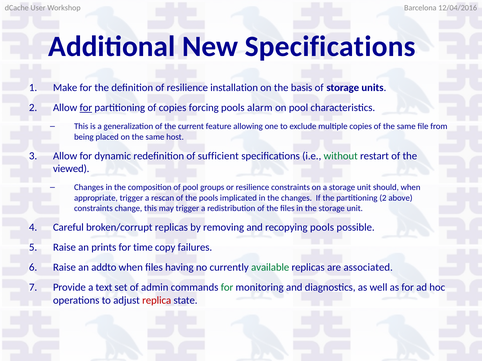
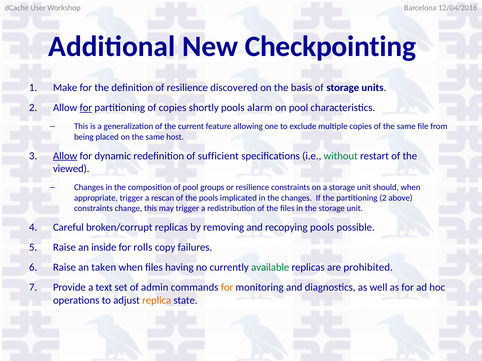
New Specifications: Specifications -> Checkpointing
installation: installation -> discovered
forcing: forcing -> shortly
Allow at (65, 156) underline: none -> present
prints: prints -> inside
time: time -> rolls
addto: addto -> taken
associated: associated -> prohibited
for at (227, 288) colour: green -> orange
replica colour: red -> orange
